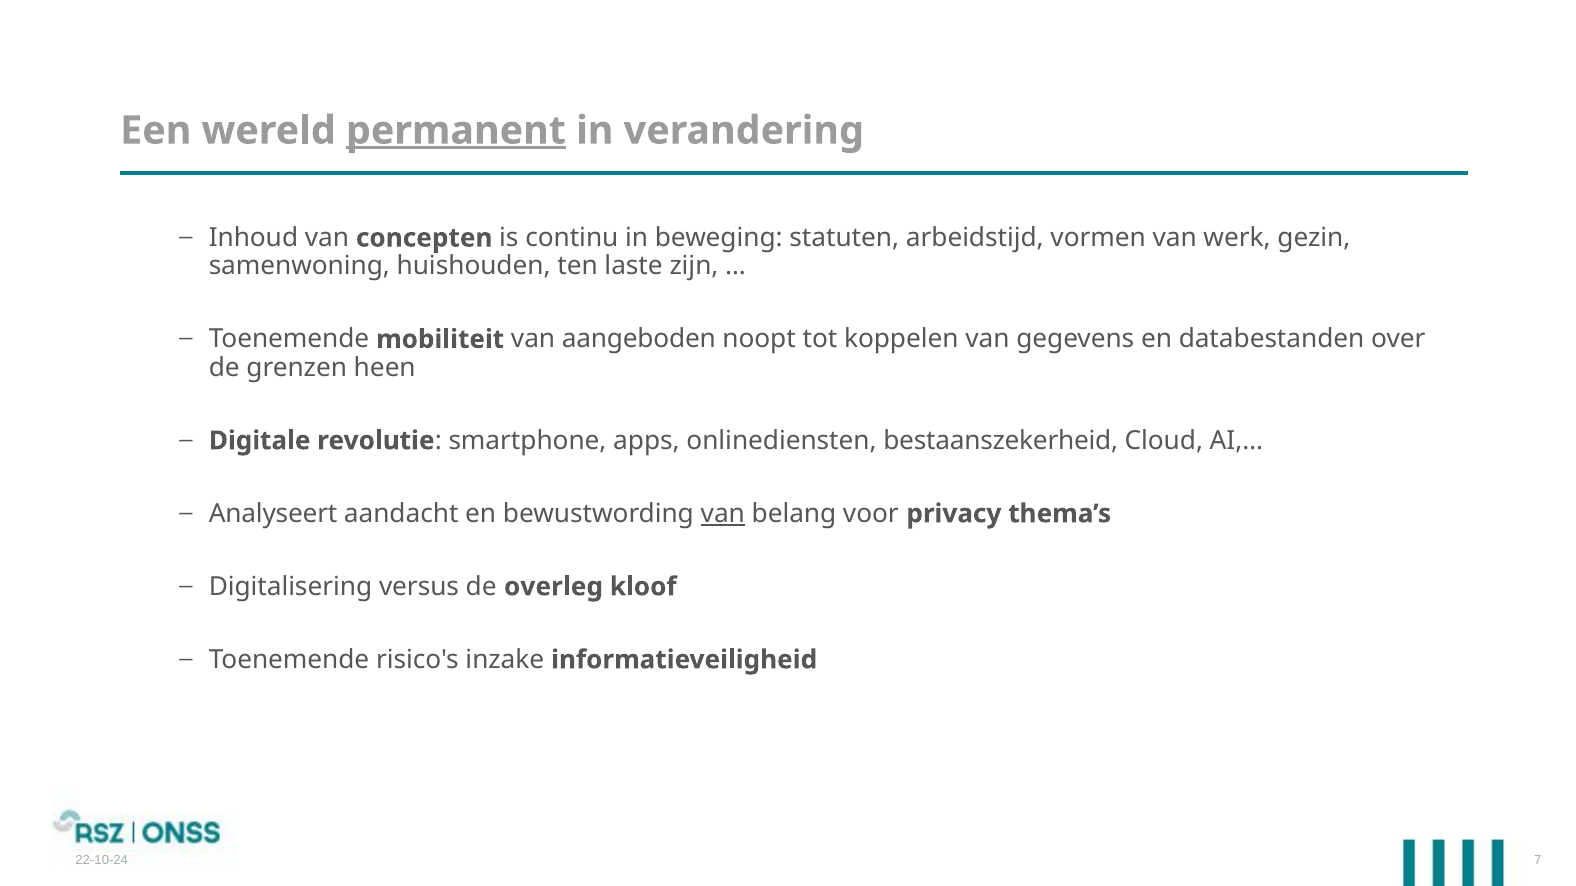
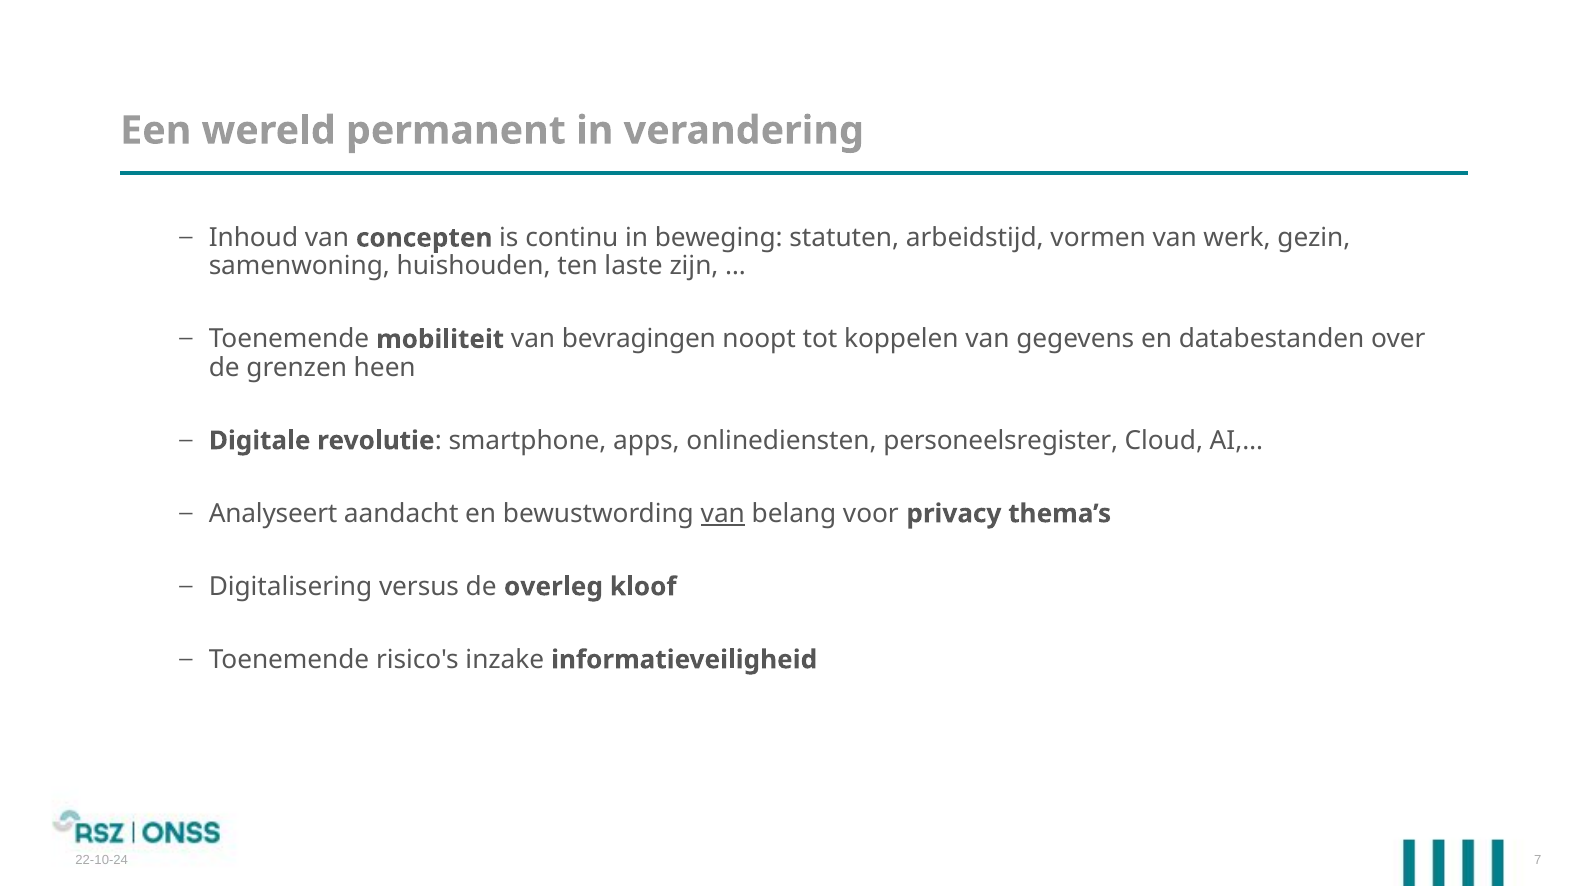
permanent underline: present -> none
aangeboden: aangeboden -> bevragingen
bestaanszekerheid: bestaanszekerheid -> personeelsregister
